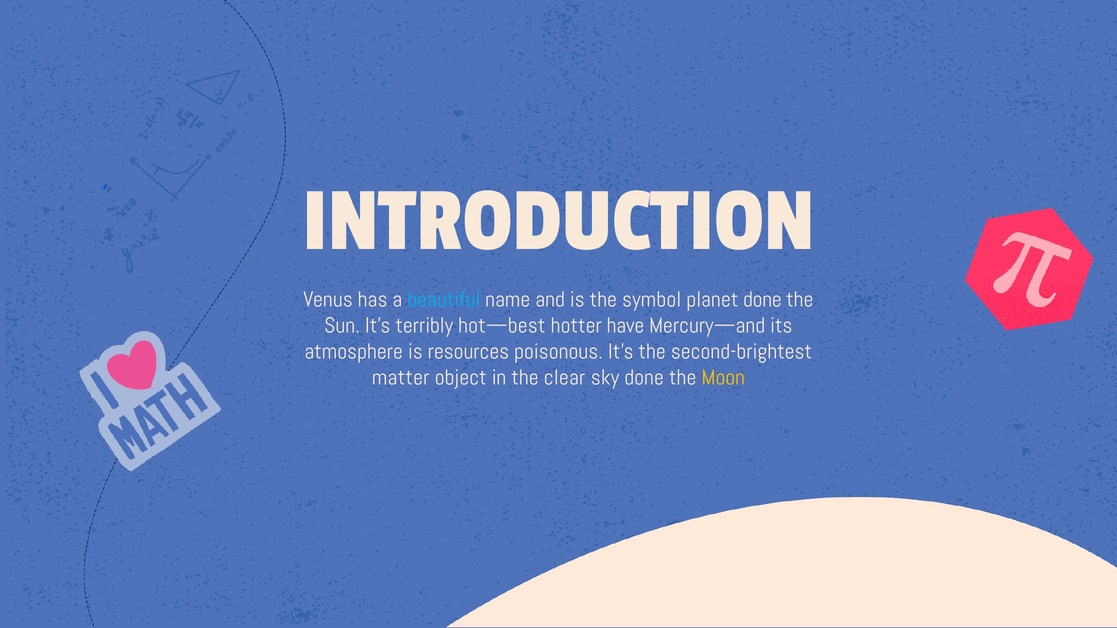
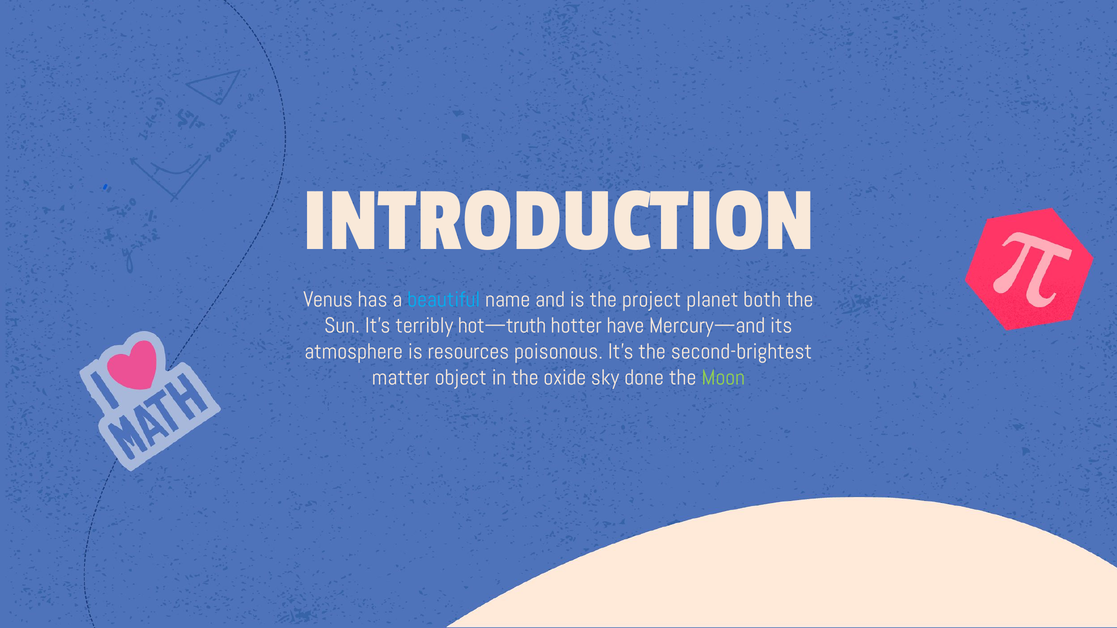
symbol: symbol -> project
planet done: done -> both
hot—best: hot—best -> hot—truth
clear: clear -> oxide
Moon colour: yellow -> light green
